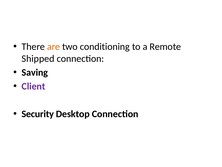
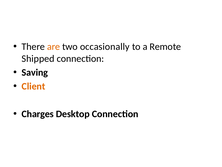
conditioning: conditioning -> occasionally
Client colour: purple -> orange
Security: Security -> Charges
